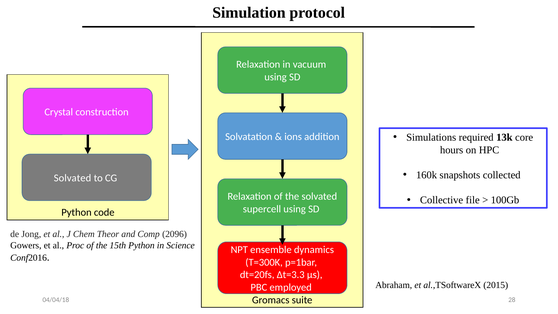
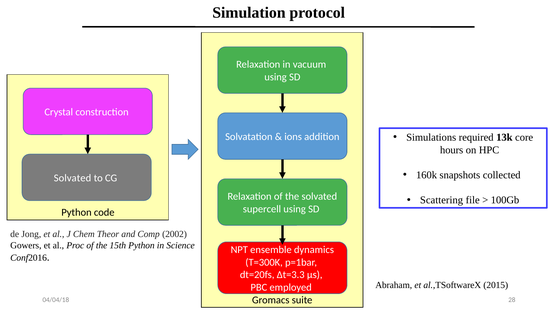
Collective: Collective -> Scattering
2096: 2096 -> 2002
